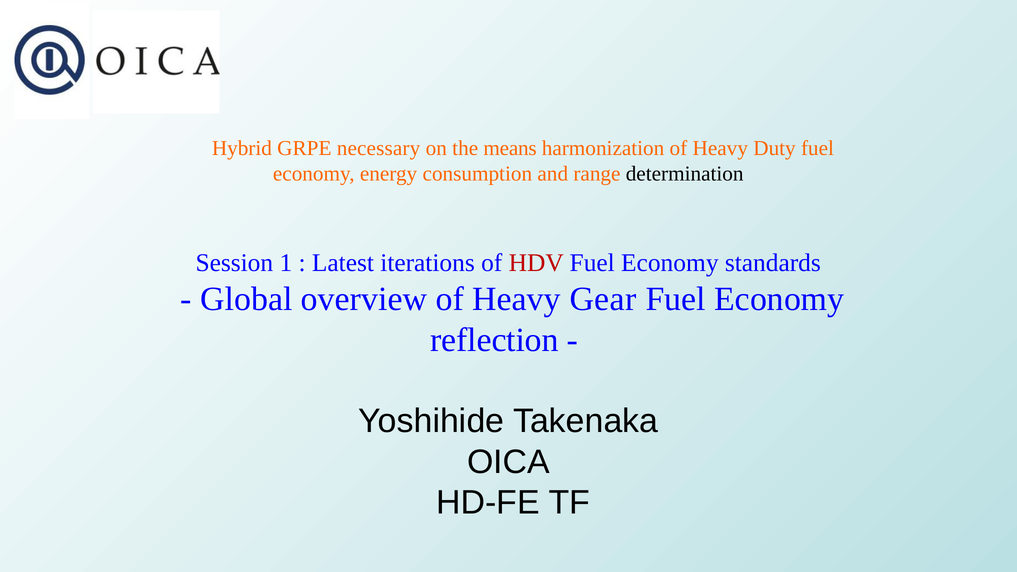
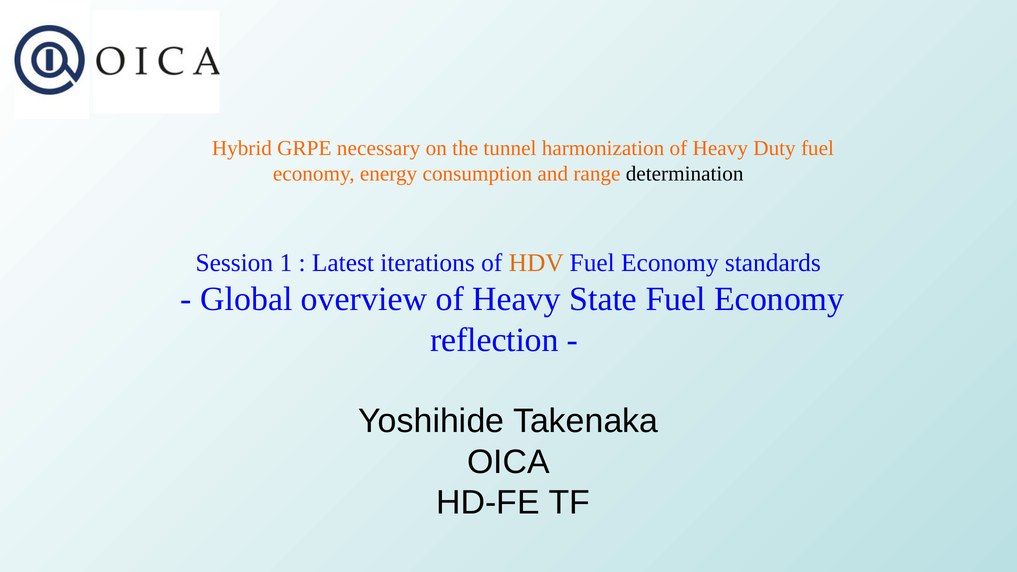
means: means -> tunnel
HDV colour: red -> orange
Gear: Gear -> State
